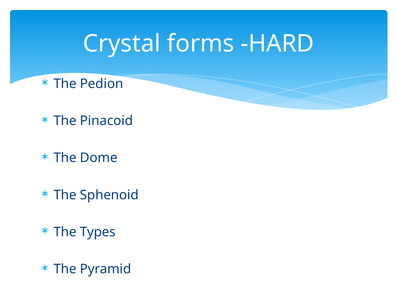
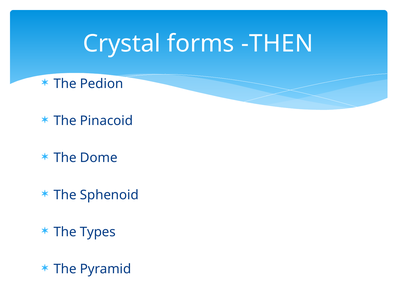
HARD: HARD -> THEN
